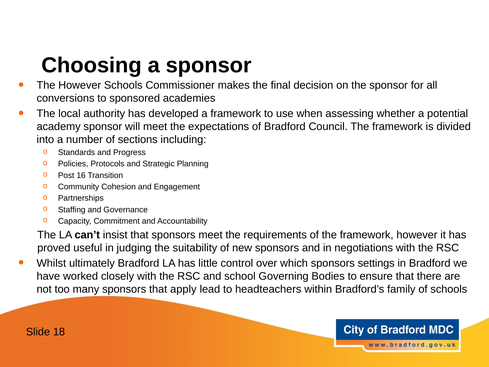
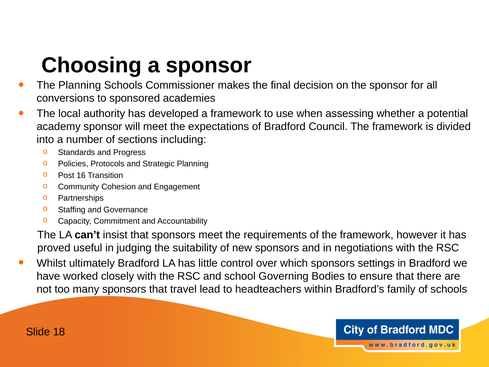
The However: However -> Planning
apply: apply -> travel
